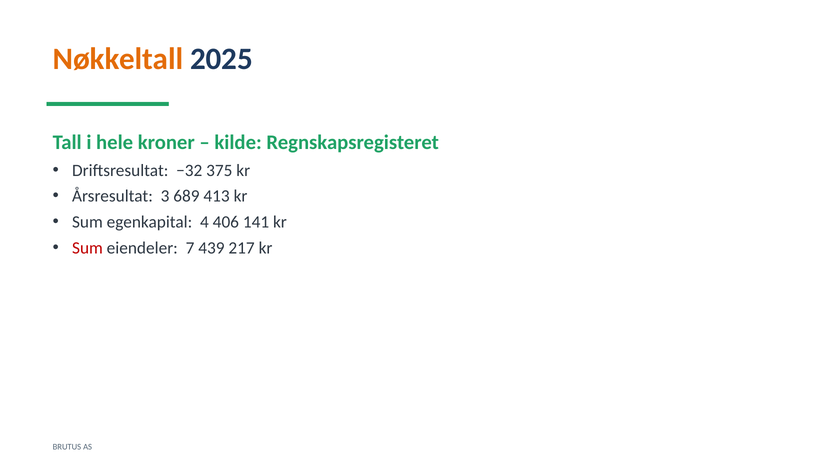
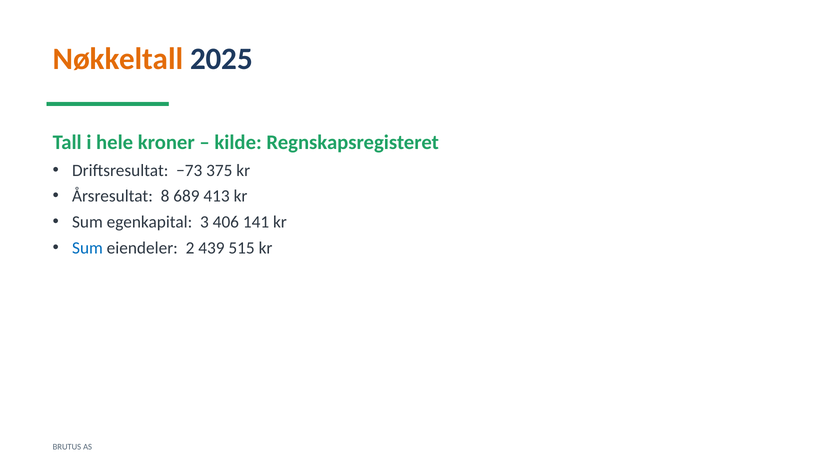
−32: −32 -> −73
3: 3 -> 8
4: 4 -> 3
Sum at (87, 248) colour: red -> blue
7: 7 -> 2
217: 217 -> 515
